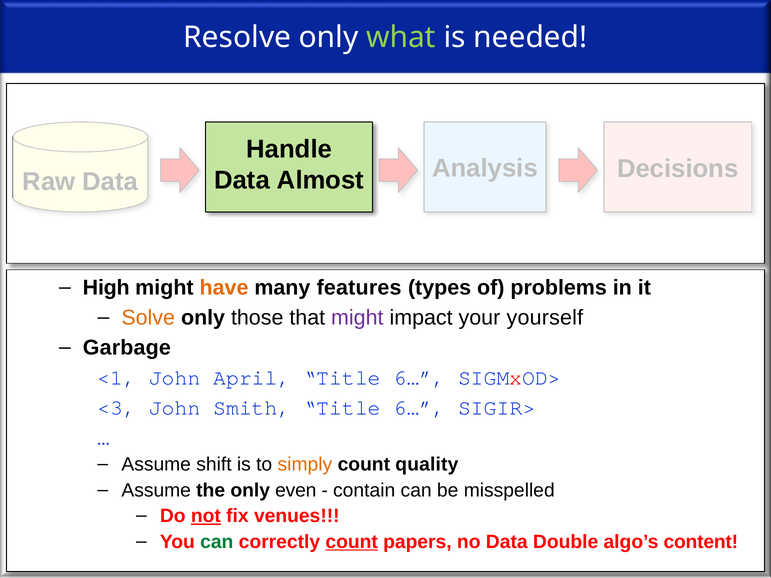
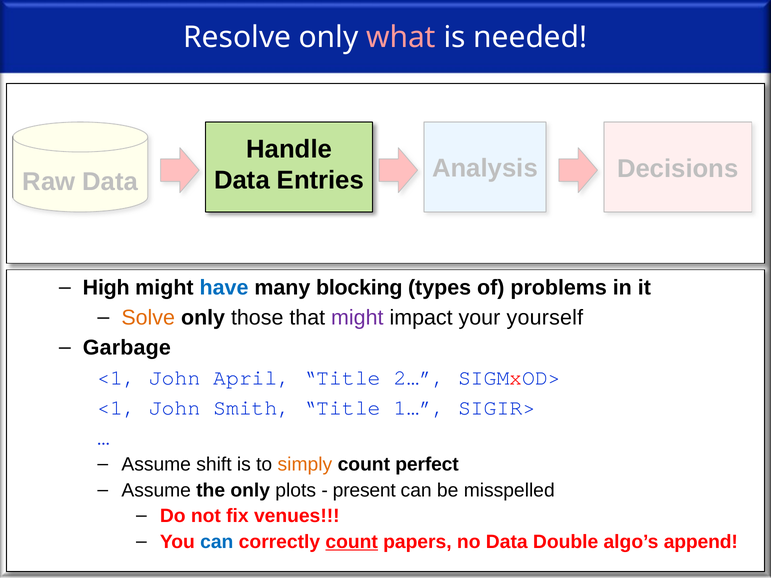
what colour: light green -> pink
Almost: Almost -> Entries
have colour: orange -> blue
features: features -> blocking
6… at (419, 378): 6… -> 2…
<3 at (117, 408): <3 -> <1
Smith Title 6…: 6… -> 1…
quality: quality -> perfect
even: even -> plots
contain: contain -> present
not underline: present -> none
can at (217, 542) colour: green -> blue
content: content -> append
